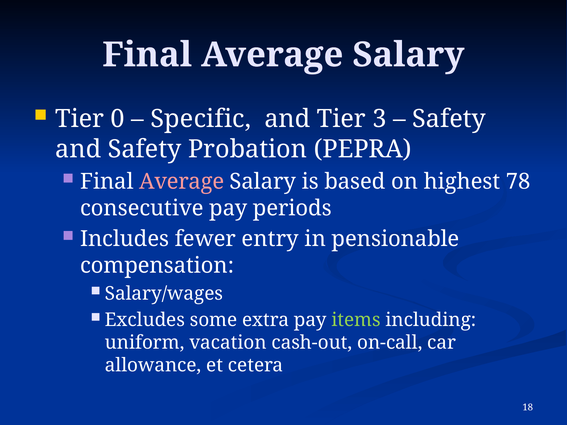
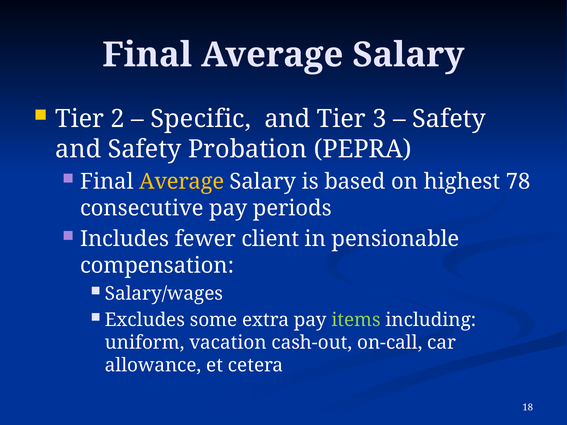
0: 0 -> 2
Average at (182, 182) colour: pink -> yellow
entry: entry -> client
